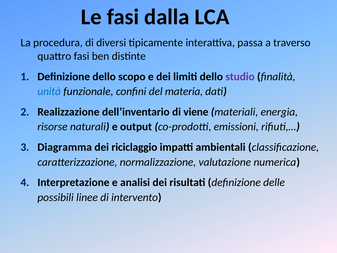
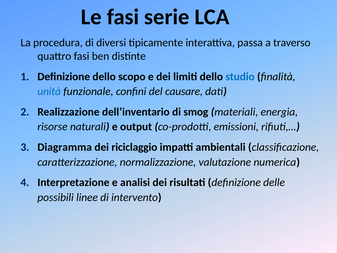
dalla: dalla -> serie
studio colour: purple -> blue
materia: materia -> causare
viene: viene -> smog
